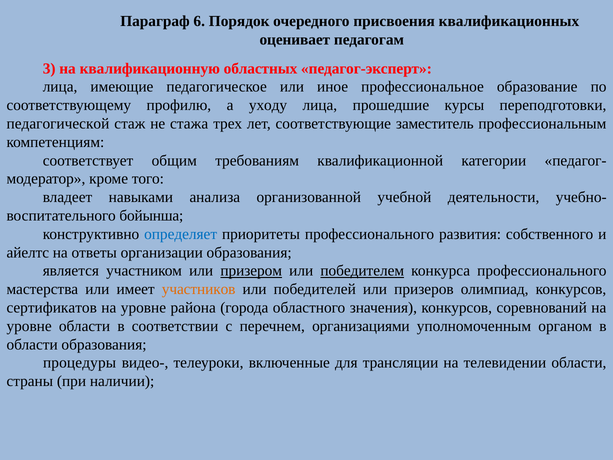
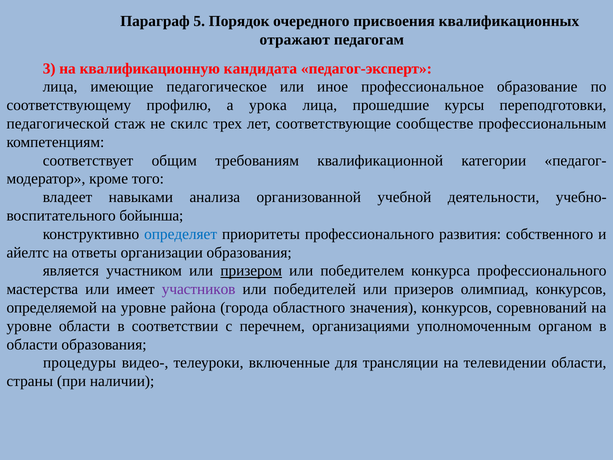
6: 6 -> 5
оценивает: оценивает -> отражают
областных: областных -> кандидата
уходу: уходу -> урока
стажа: стажа -> скилс
заместитель: заместитель -> сообществе
победителем underline: present -> none
участников colour: orange -> purple
сертификатов: сертификатов -> определяемой
